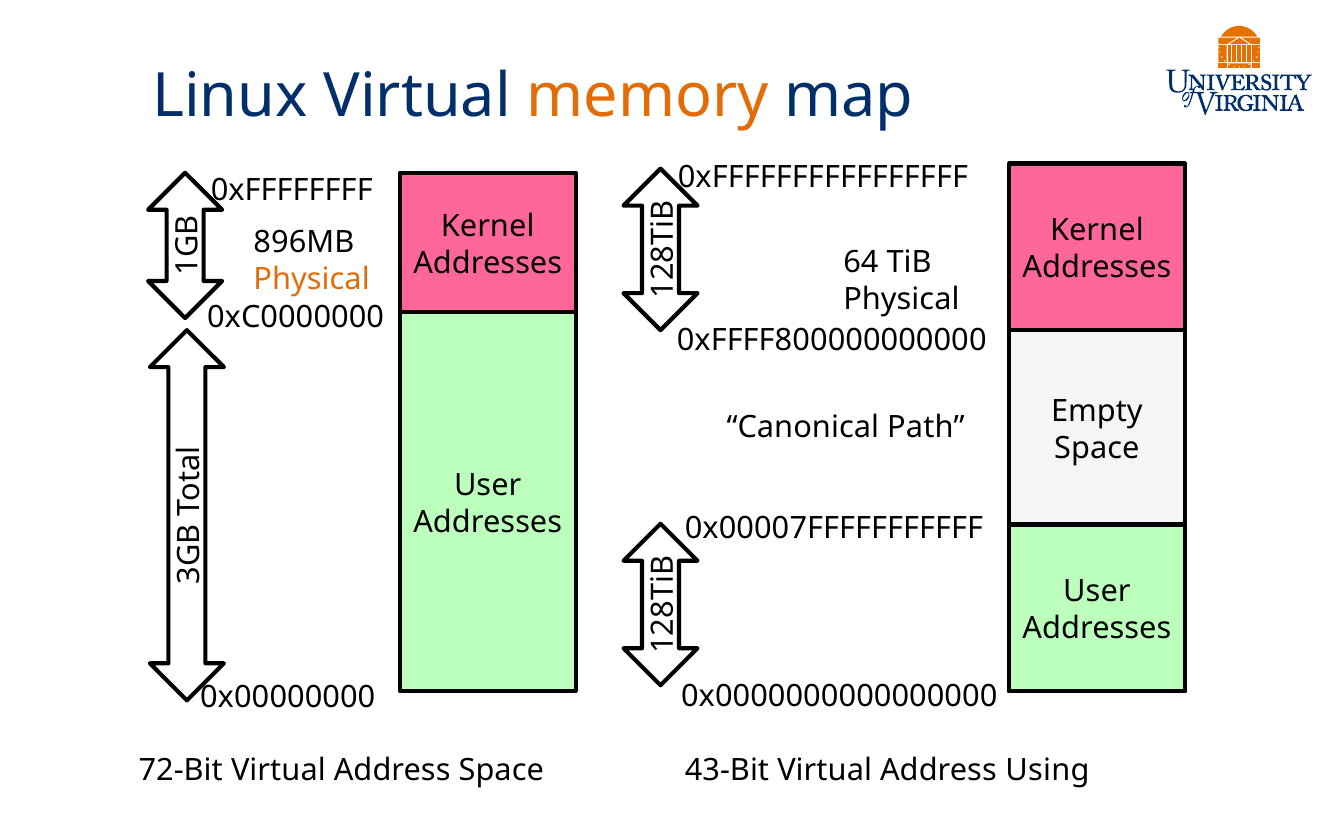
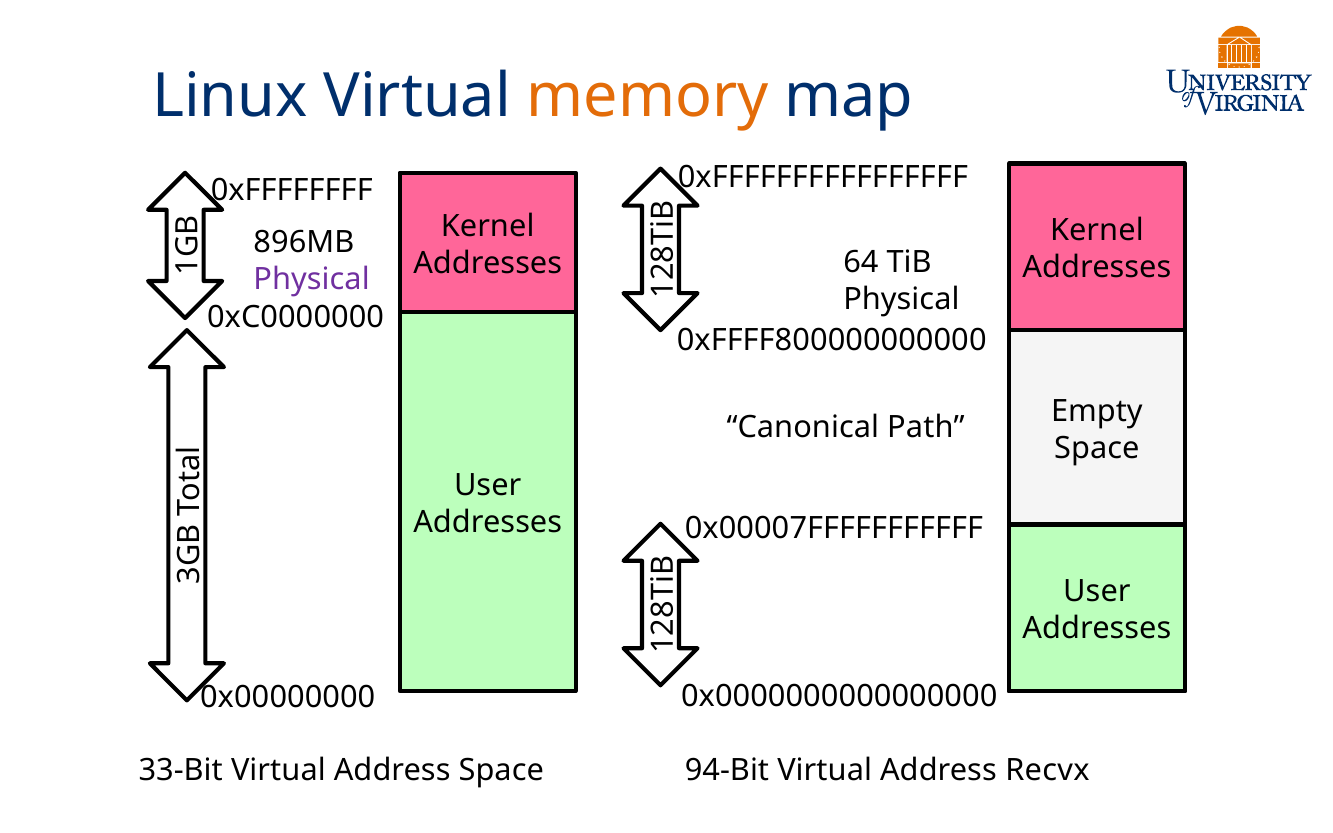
Physical at (312, 279) colour: orange -> purple
72-Bit: 72-Bit -> 33-Bit
43-Bit: 43-Bit -> 94-Bit
Using: Using -> Recvx
